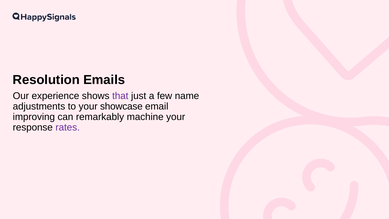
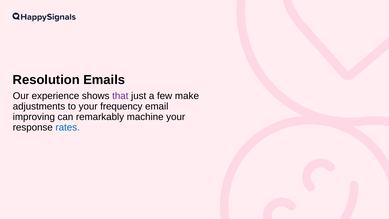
name: name -> make
showcase: showcase -> frequency
rates colour: purple -> blue
